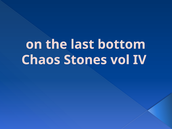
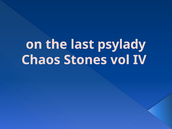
bottom: bottom -> psylady
